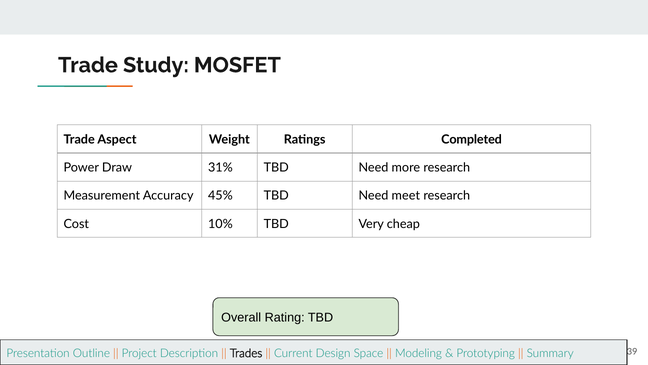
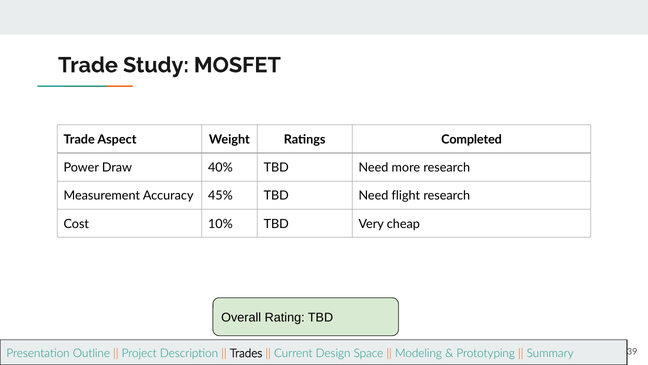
31%: 31% -> 40%
meet: meet -> flight
